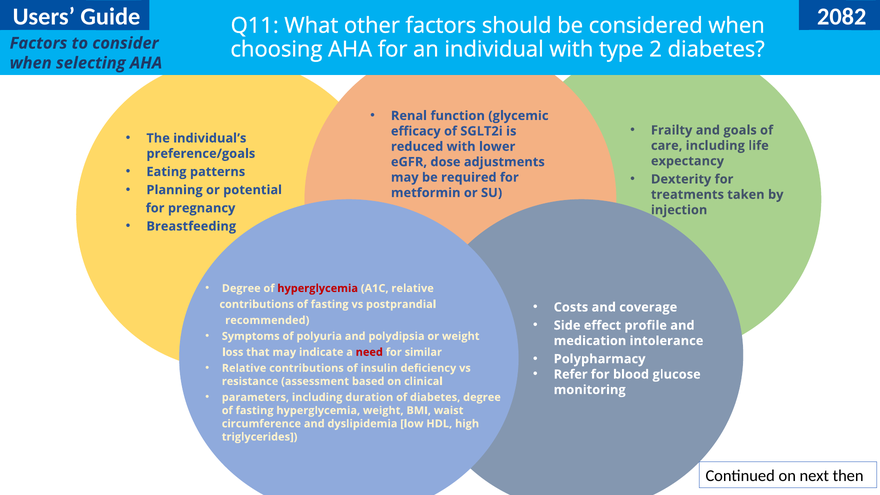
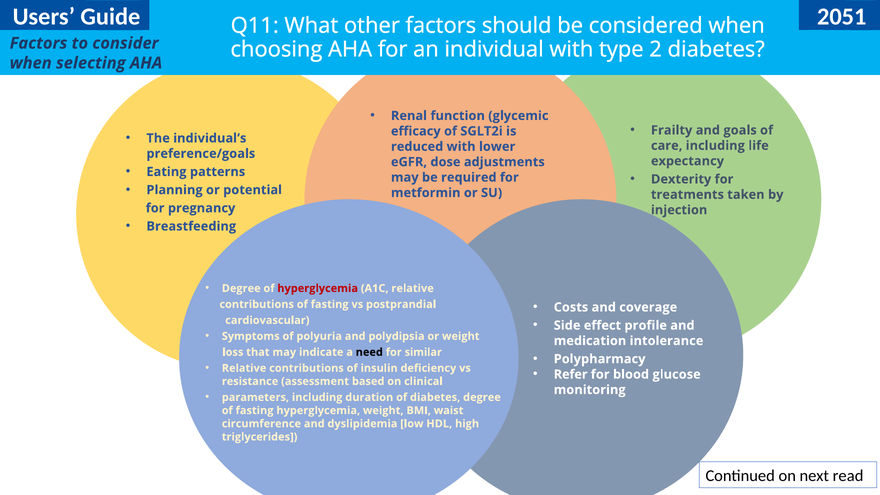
2082: 2082 -> 2051
recommended: recommended -> cardiovascular
need colour: red -> black
then: then -> read
